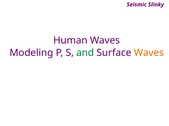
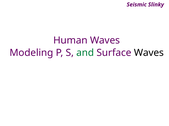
Waves at (149, 53) colour: orange -> black
